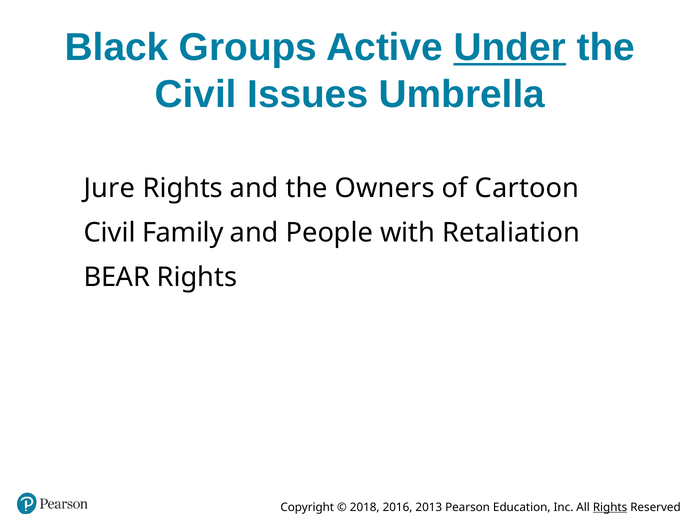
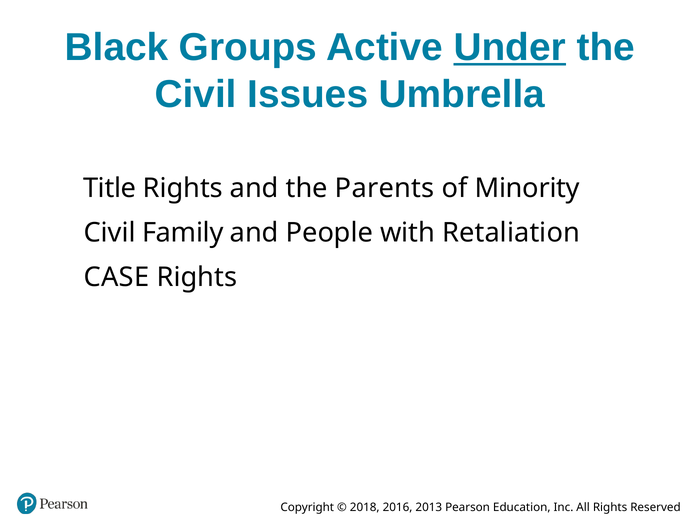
Jure: Jure -> Title
Owners: Owners -> Parents
Cartoon: Cartoon -> Minority
BEAR: BEAR -> CASE
Rights at (610, 507) underline: present -> none
